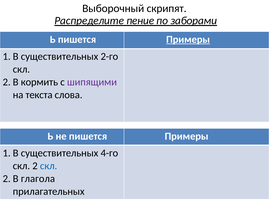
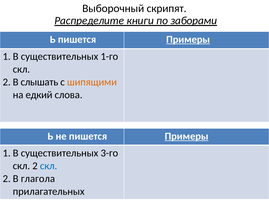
пение: пение -> книги
2-го: 2-го -> 1-го
кормить: кормить -> слышать
шипящими colour: purple -> orange
текста: текста -> едкий
Примеры at (187, 136) underline: none -> present
4-го: 4-го -> 3-го
